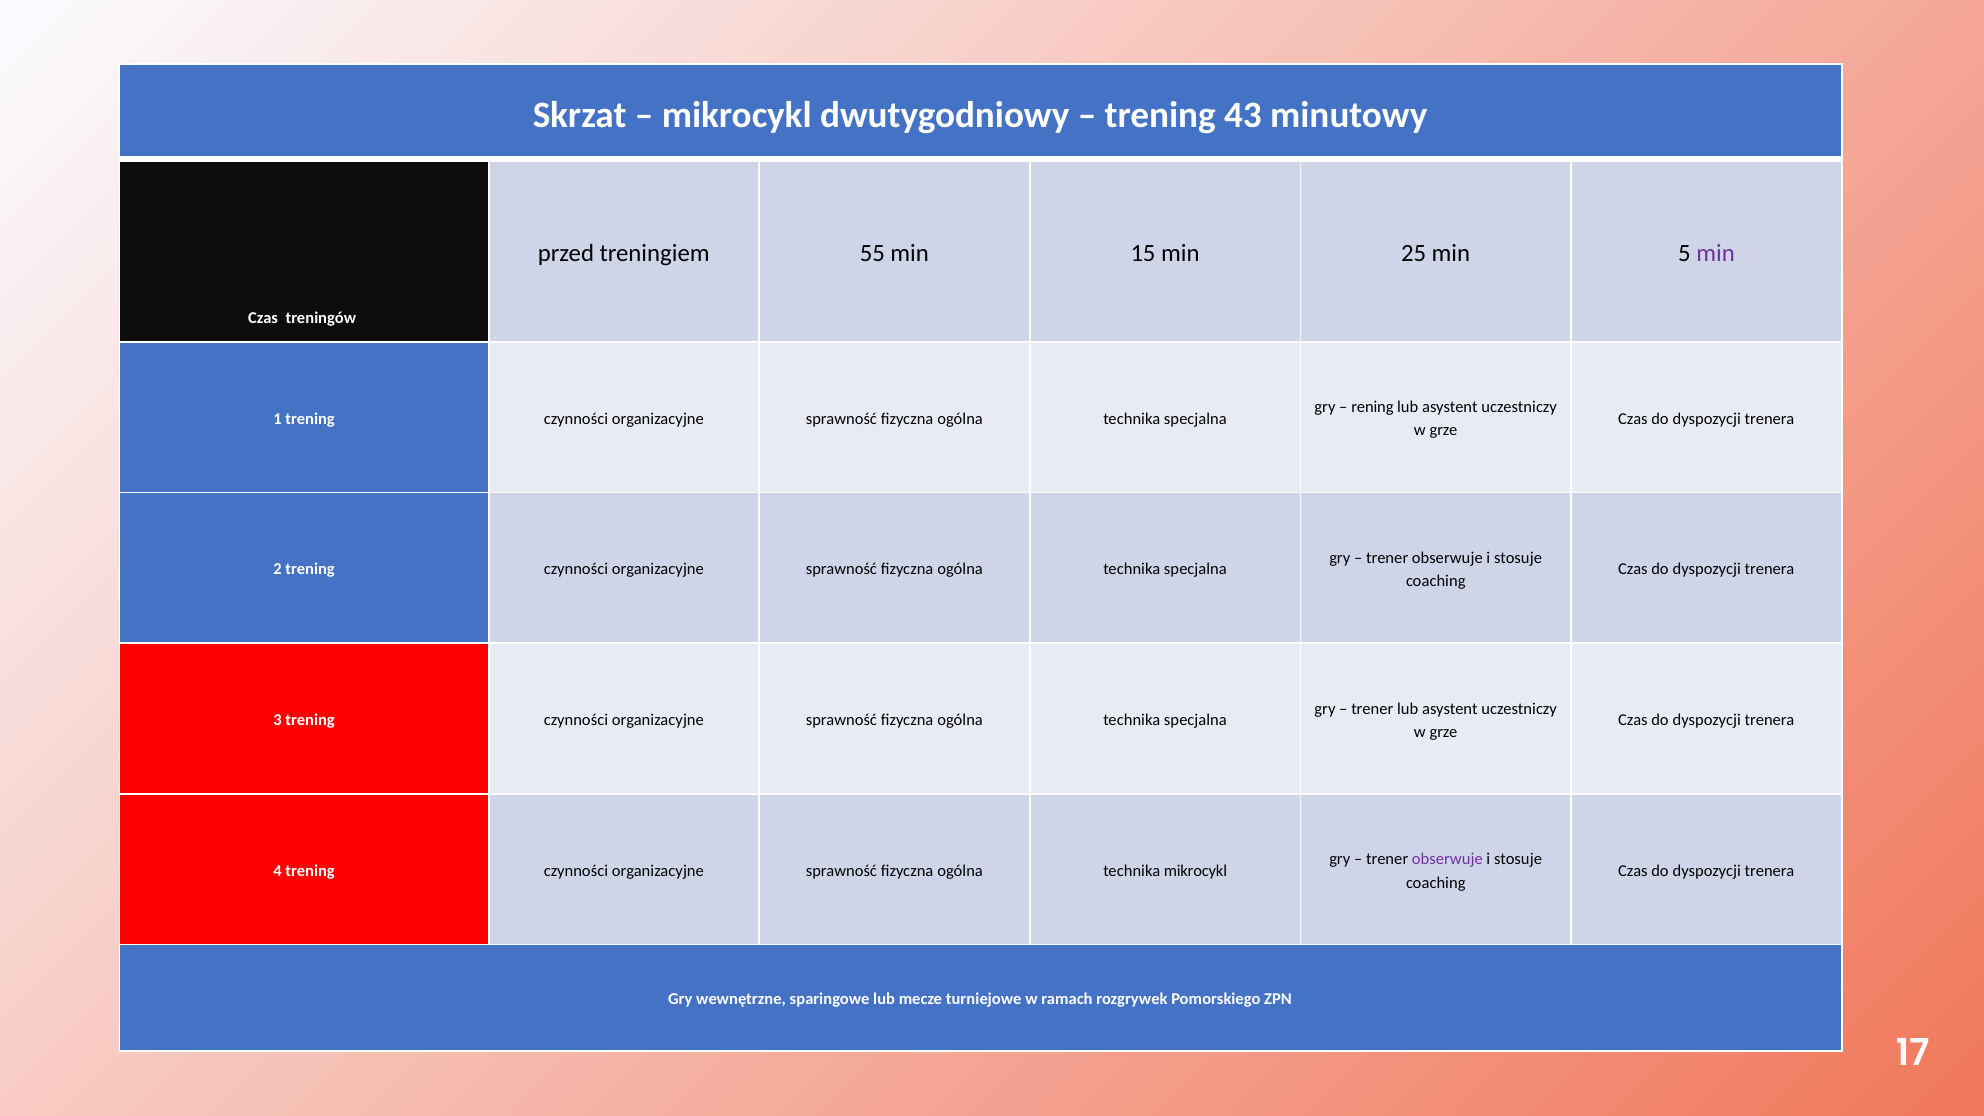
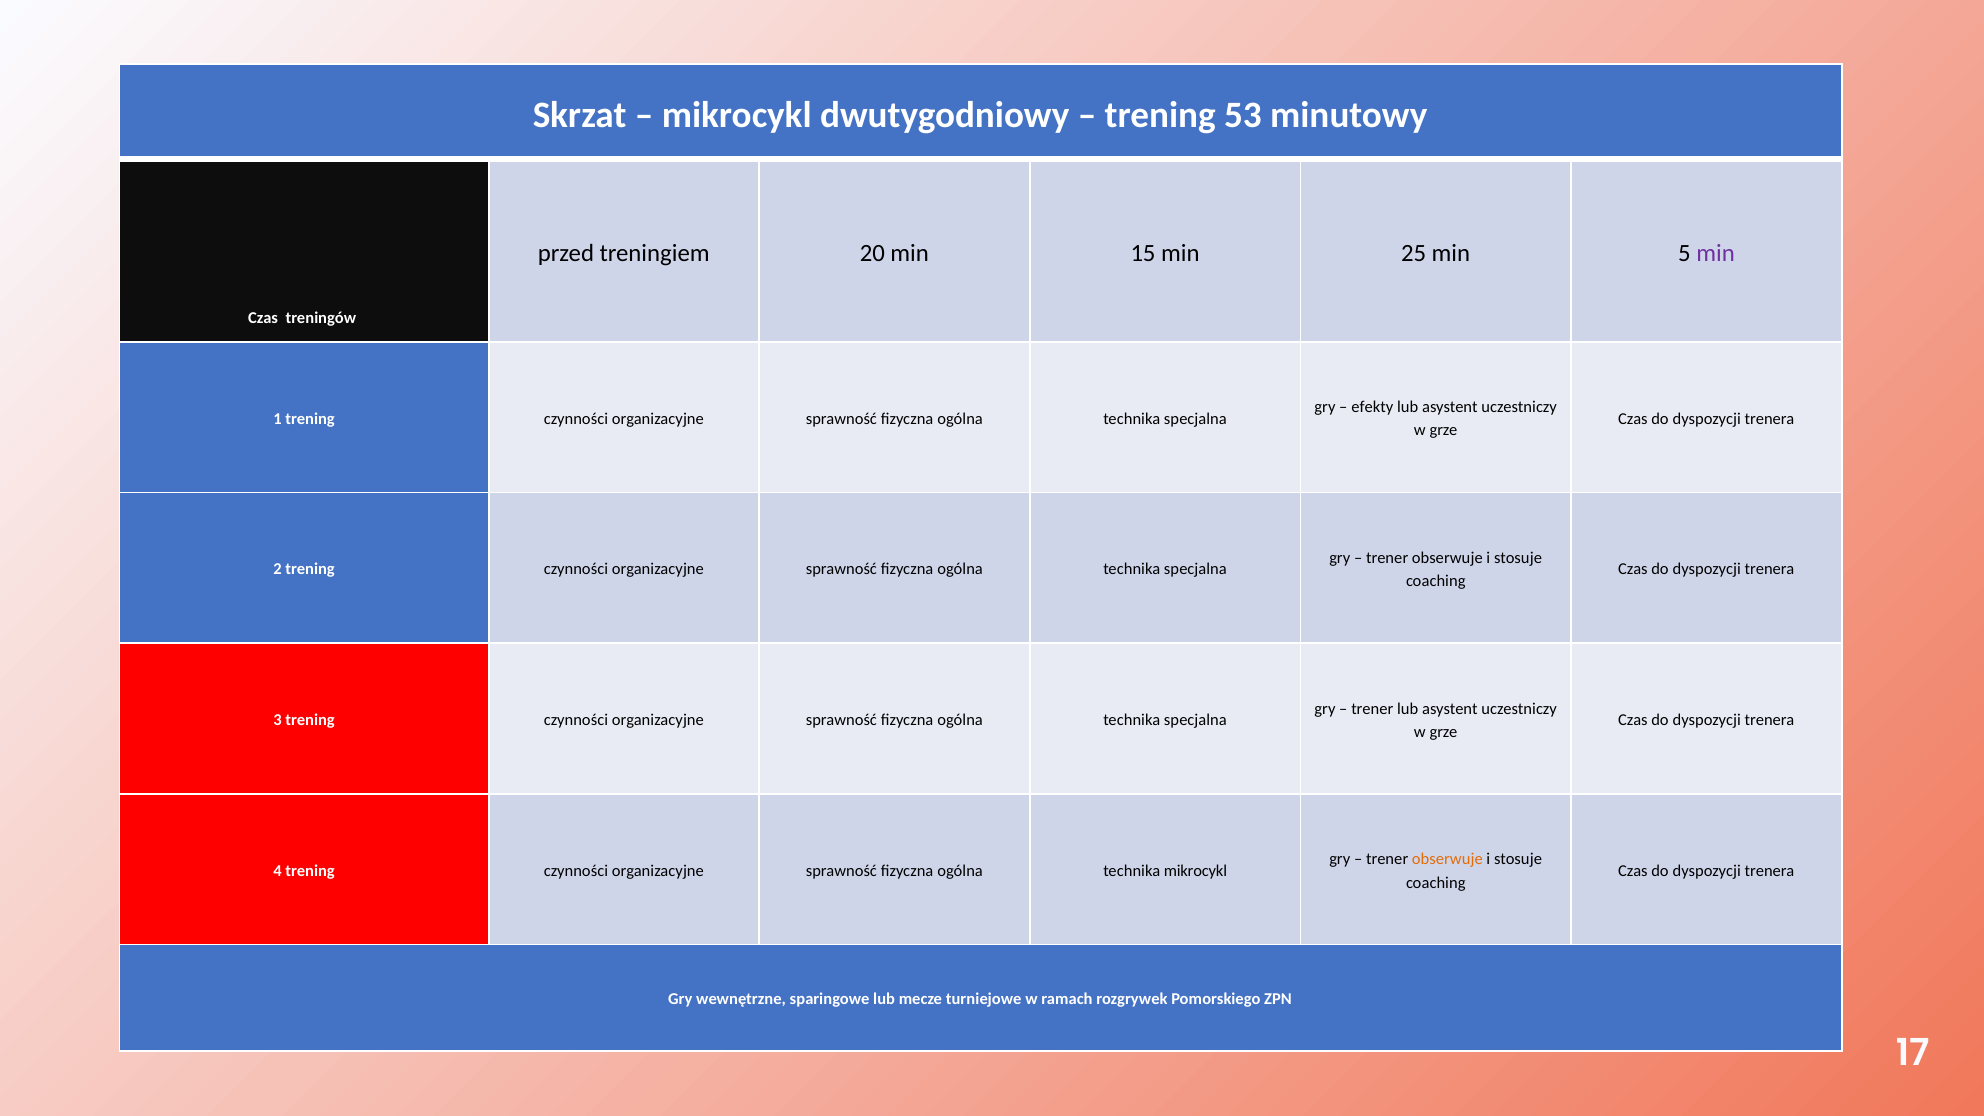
43: 43 -> 53
55: 55 -> 20
rening: rening -> efekty
obserwuje at (1447, 859) colour: purple -> orange
